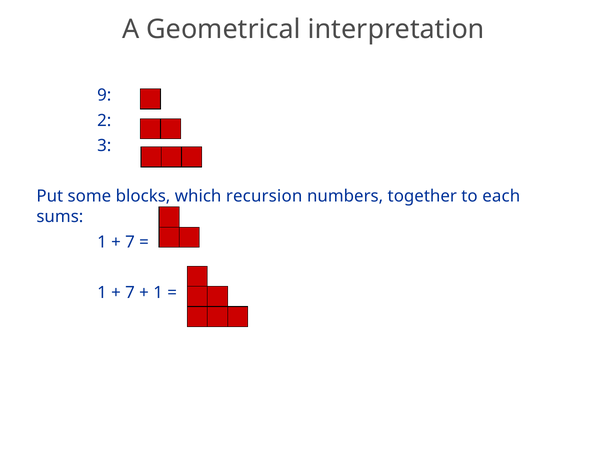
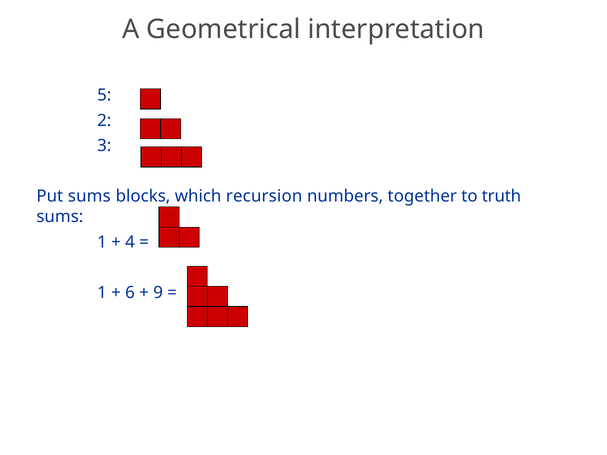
9: 9 -> 5
Put some: some -> sums
each: each -> truth
7 at (130, 242): 7 -> 4
7 at (130, 293): 7 -> 6
1 at (158, 293): 1 -> 9
